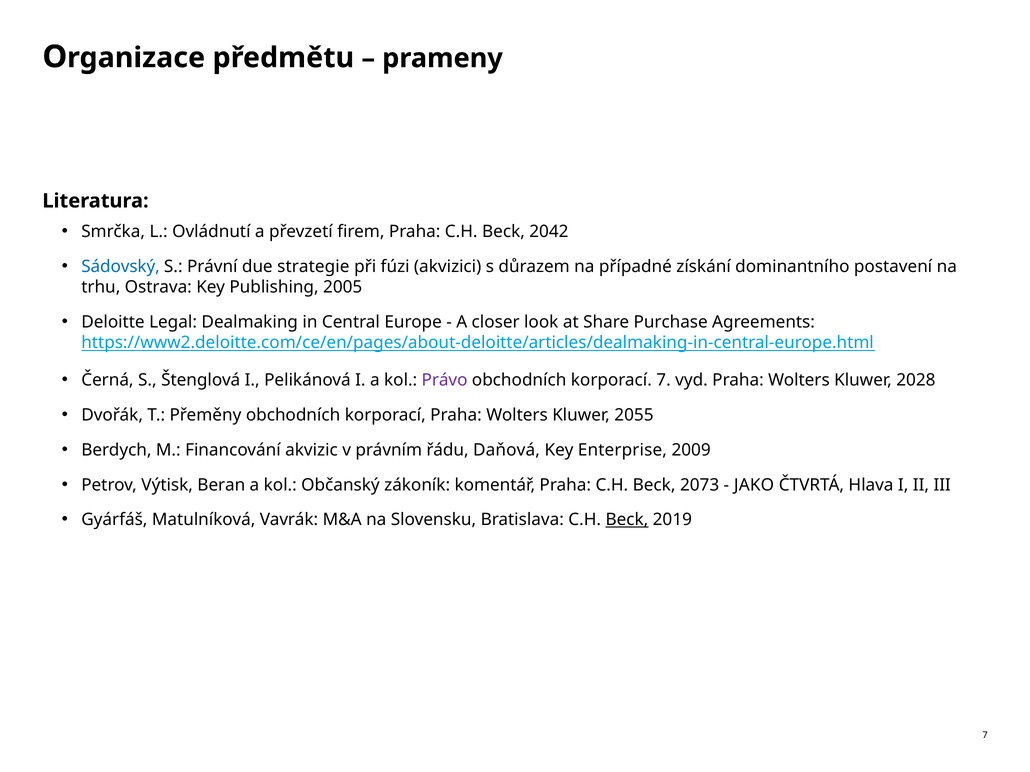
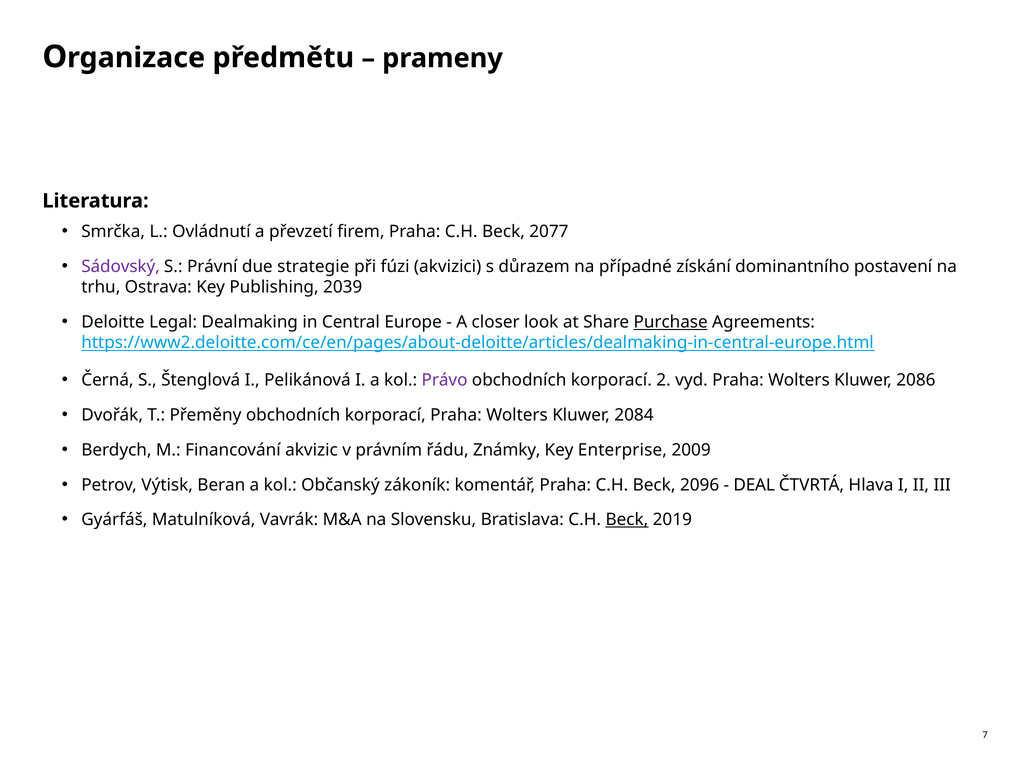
2042: 2042 -> 2077
Sádovský colour: blue -> purple
2005: 2005 -> 2039
Purchase underline: none -> present
korporací 7: 7 -> 2
2028: 2028 -> 2086
2055: 2055 -> 2084
Daňová: Daňová -> Známky
2073: 2073 -> 2096
JAKO: JAKO -> DEAL
